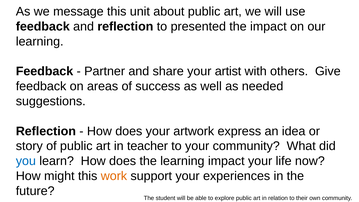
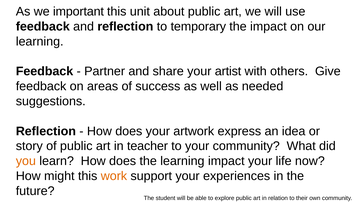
message: message -> important
presented: presented -> temporary
you colour: blue -> orange
